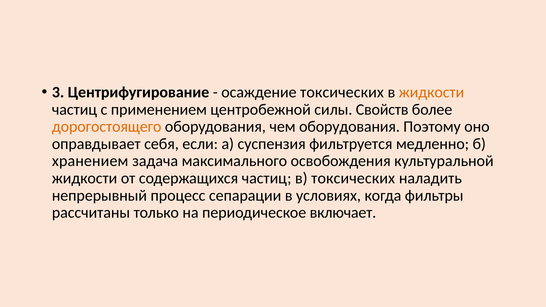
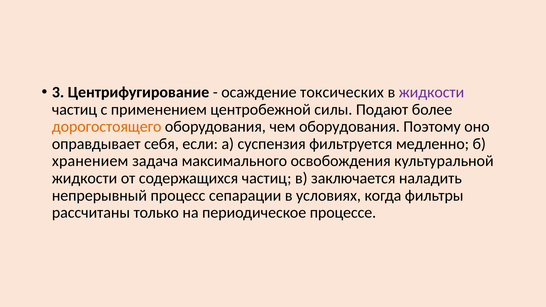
жидкости at (431, 92) colour: orange -> purple
Свойств: Свойств -> Подают
в токсических: токсических -> заключается
включает: включает -> процессе
